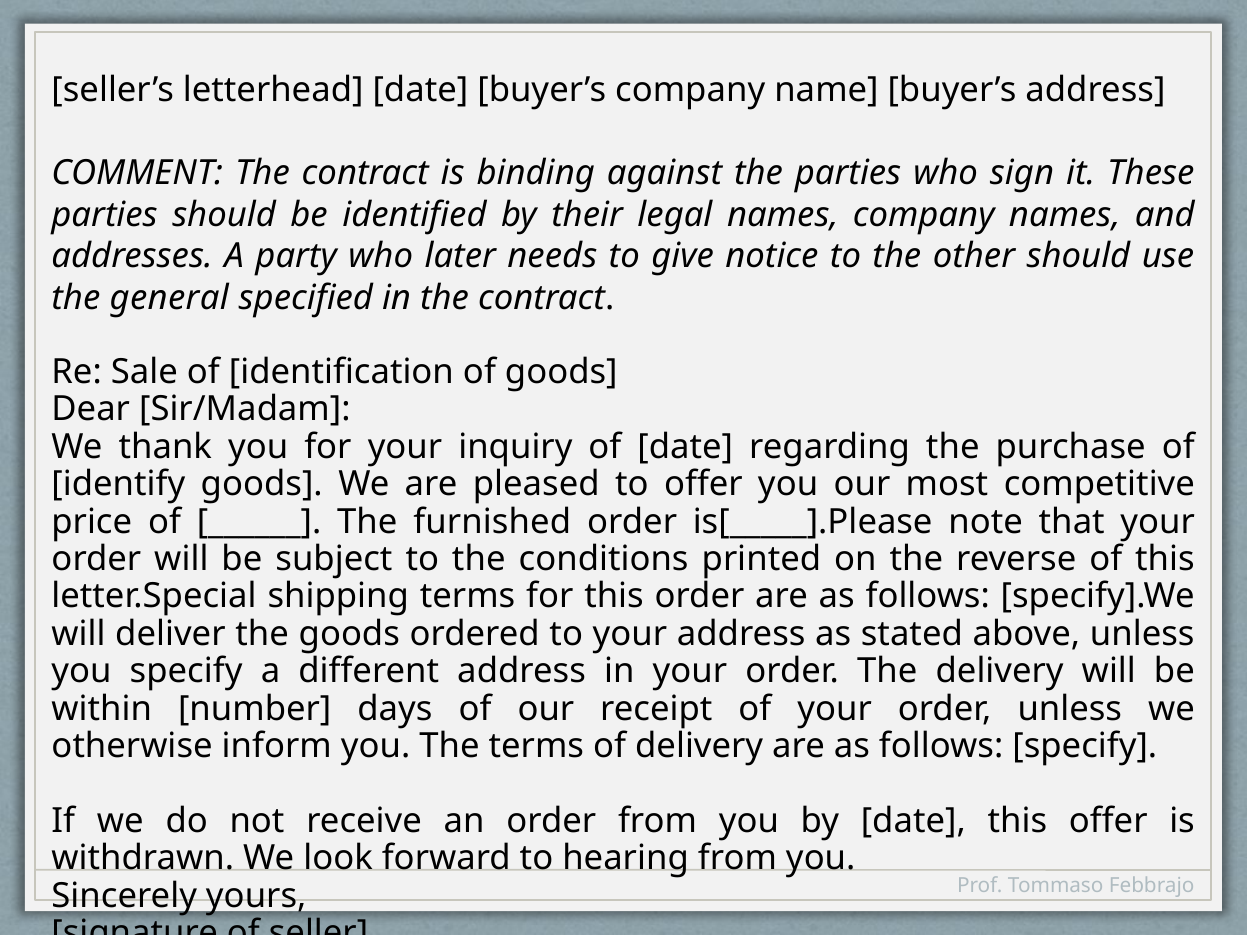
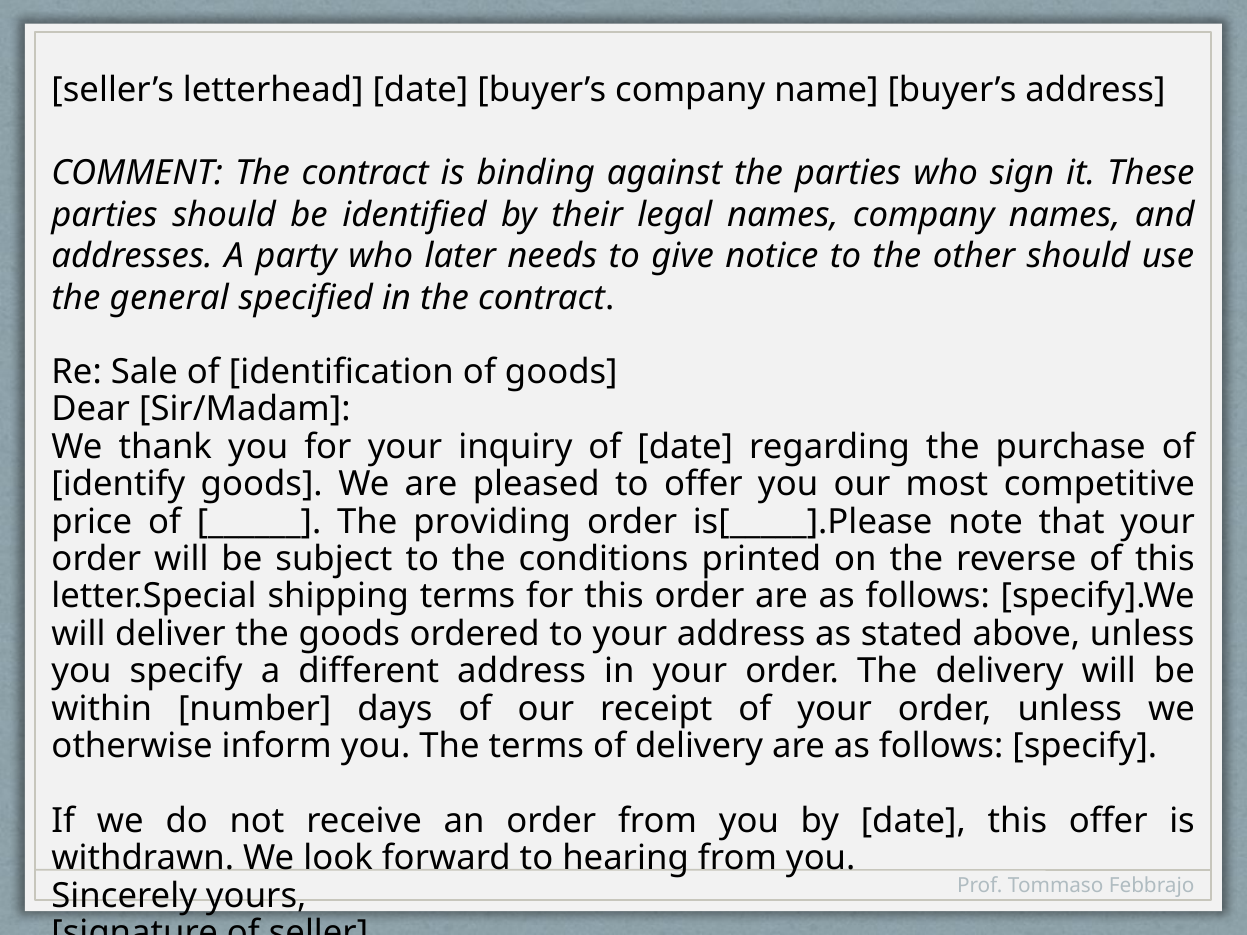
furnished: furnished -> providing
